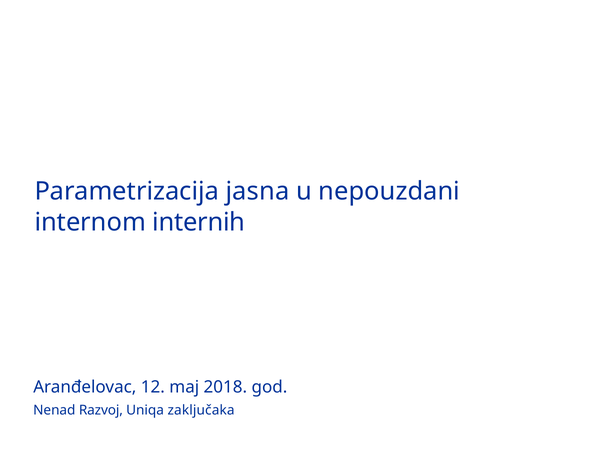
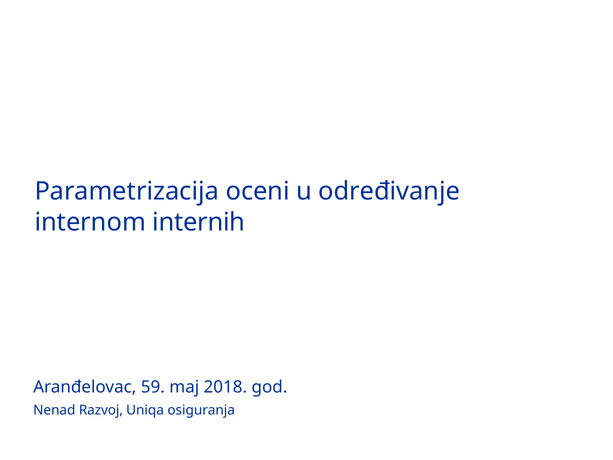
jasna: jasna -> oceni
nepouzdani: nepouzdani -> određivanje
12: 12 -> 59
zaključaka: zaključaka -> osiguranja
